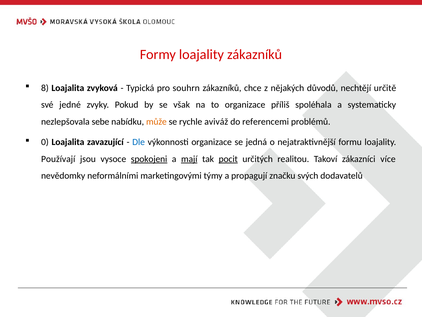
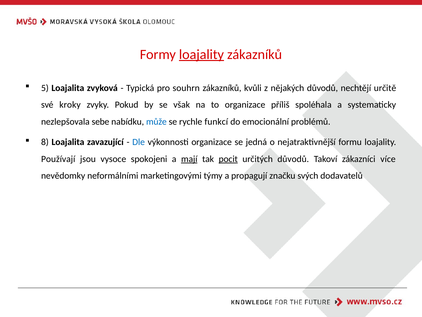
loajality at (201, 54) underline: none -> present
8: 8 -> 5
chce: chce -> kvůli
jedné: jedné -> kroky
může colour: orange -> blue
aviváž: aviváž -> funkcí
referencemi: referencemi -> emocionální
0: 0 -> 8
spokojeni underline: present -> none
určitých realitou: realitou -> důvodů
